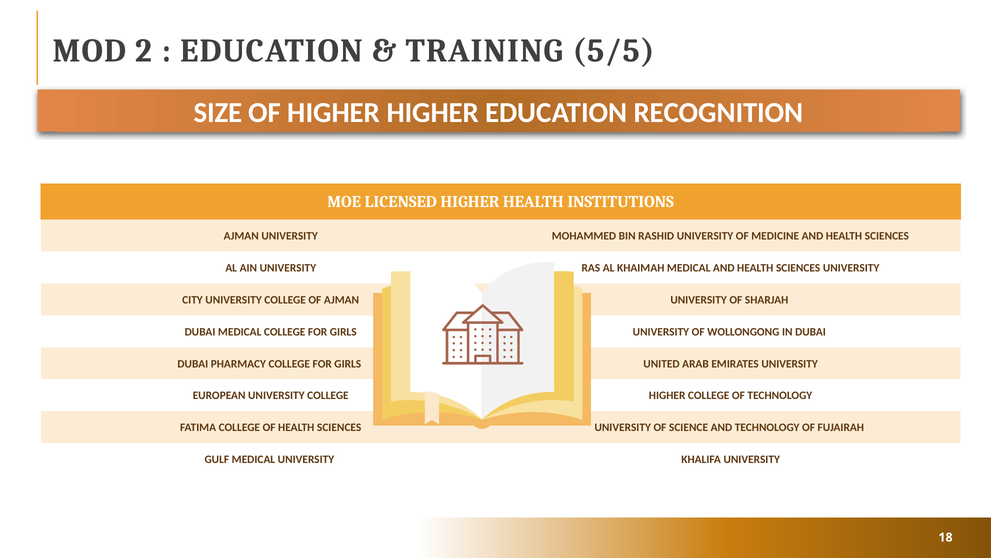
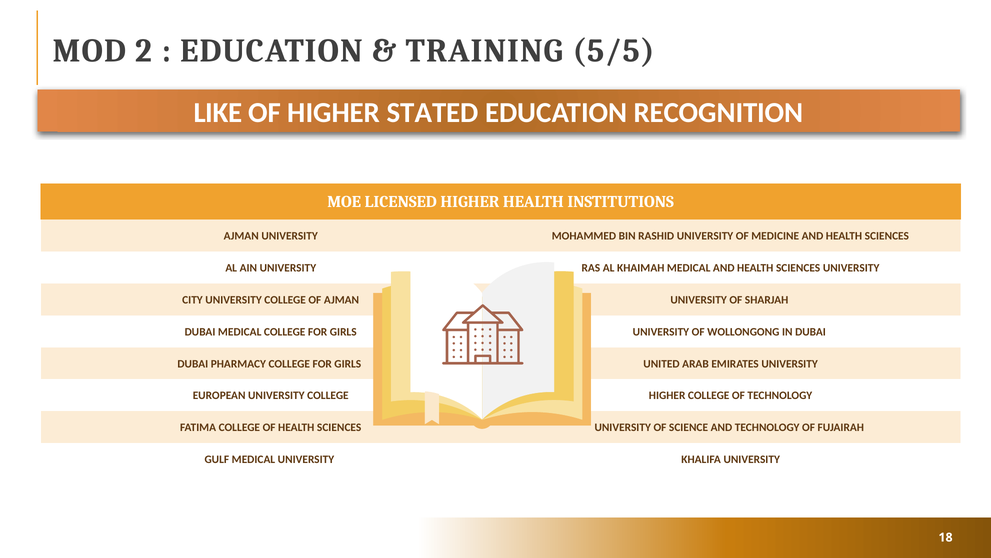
SIZE: SIZE -> LIKE
HIGHER HIGHER: HIGHER -> STATED
